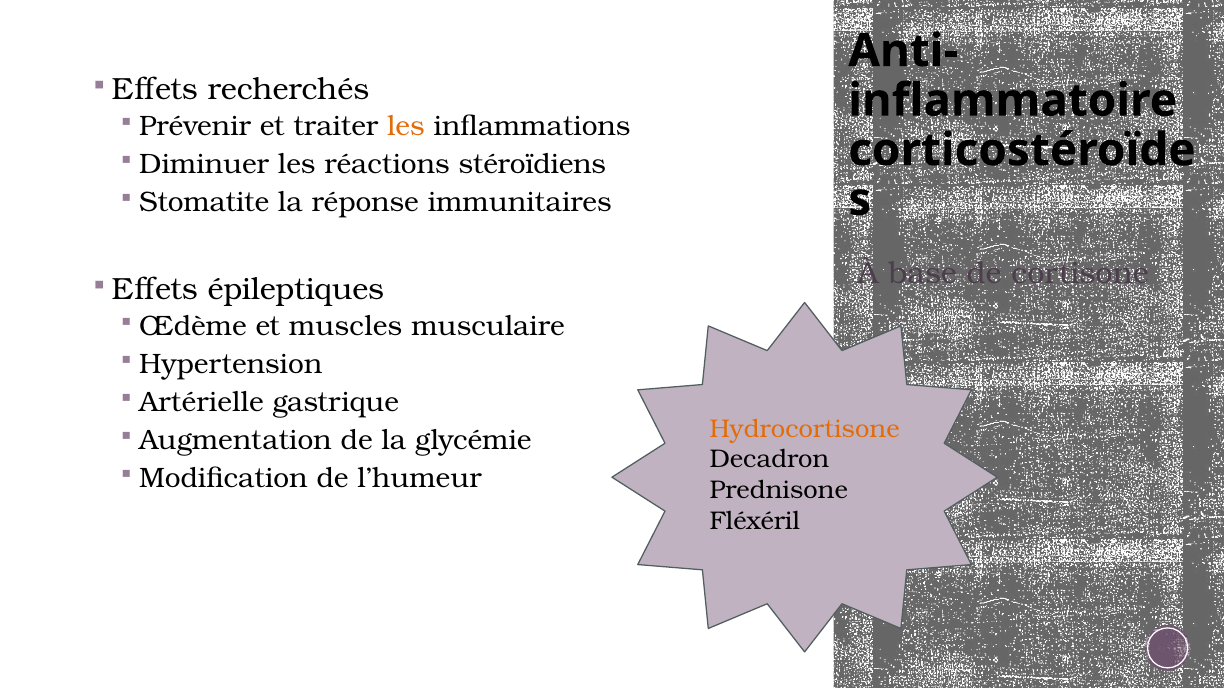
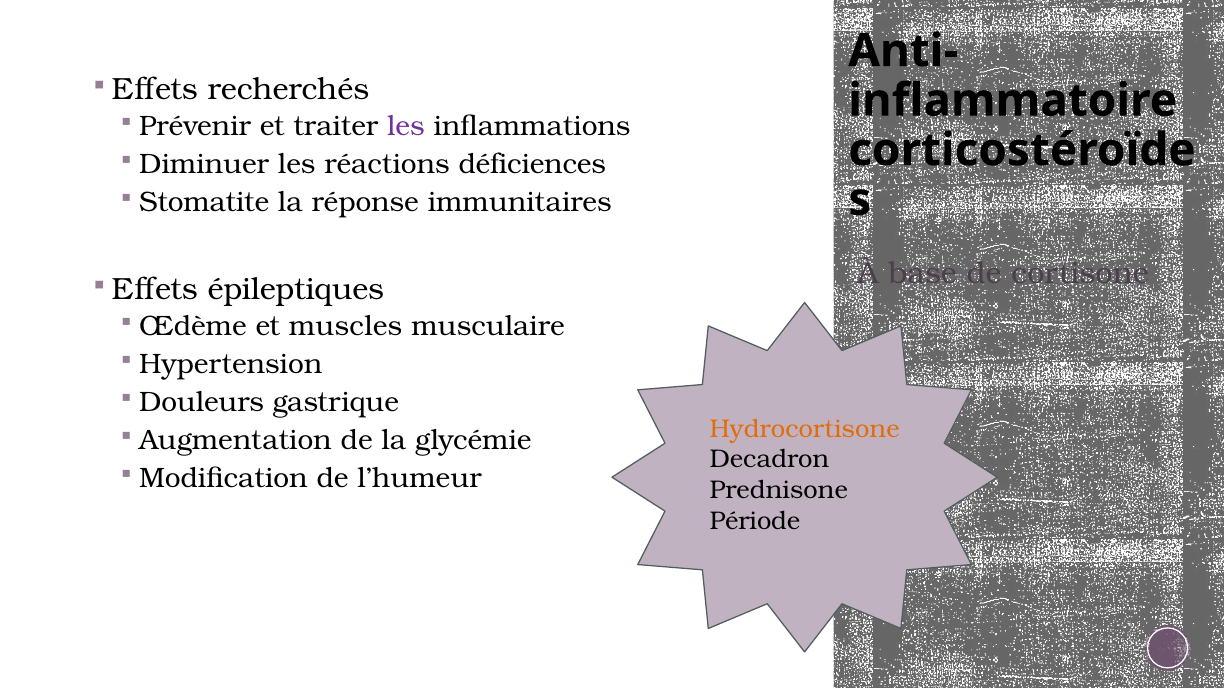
les at (406, 127) colour: orange -> purple
stéroïdiens: stéroïdiens -> déficiences
Artérielle: Artérielle -> Douleurs
Fléxéril: Fléxéril -> Période
